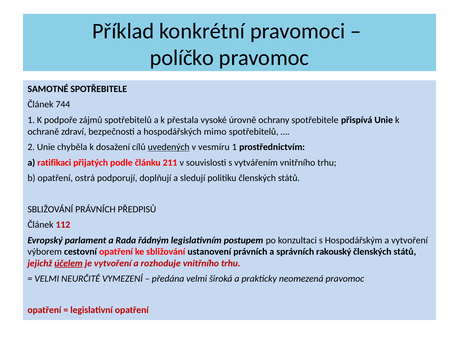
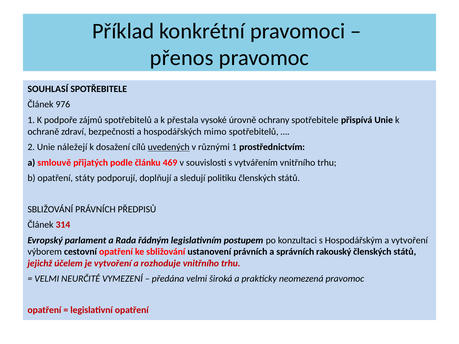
políčko: políčko -> přenos
SAMOTNÉ: SAMOTNÉ -> SOUHLASÍ
744: 744 -> 976
chyběla: chyběla -> náležejí
vesmíru: vesmíru -> různými
ratifikaci: ratifikaci -> smlouvě
211: 211 -> 469
ostrá: ostrá -> státy
112: 112 -> 314
účelem underline: present -> none
